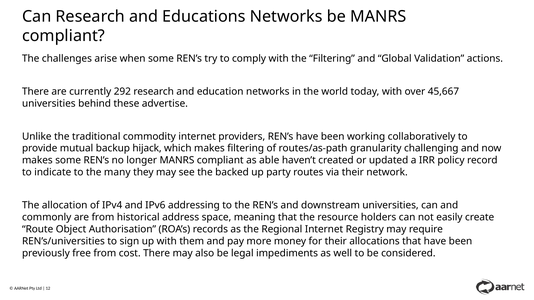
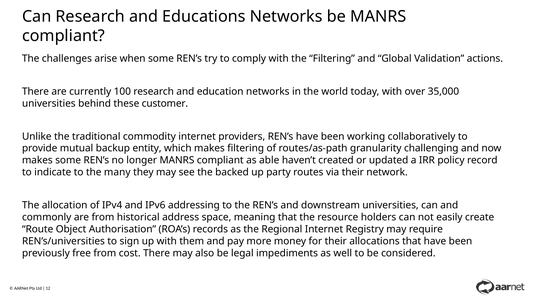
292: 292 -> 100
45,667: 45,667 -> 35,000
advertise: advertise -> customer
hijack: hijack -> entity
